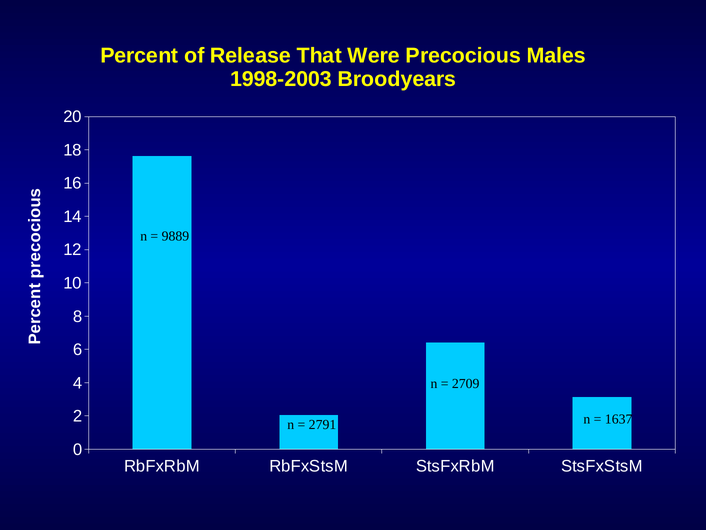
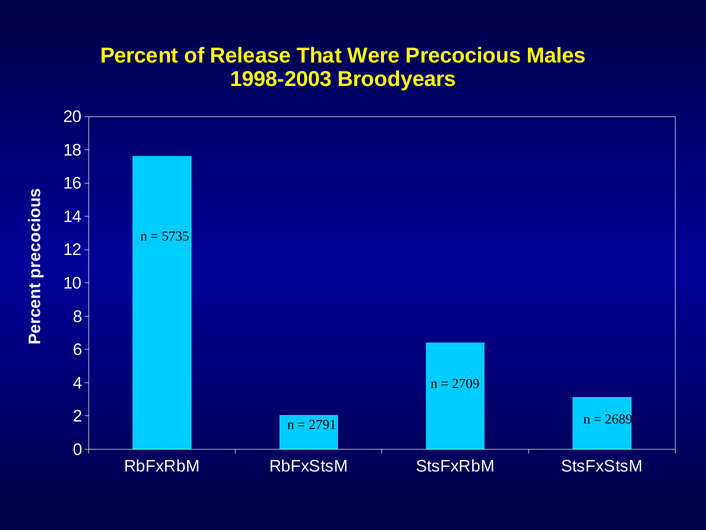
9889: 9889 -> 5735
1637: 1637 -> 2689
